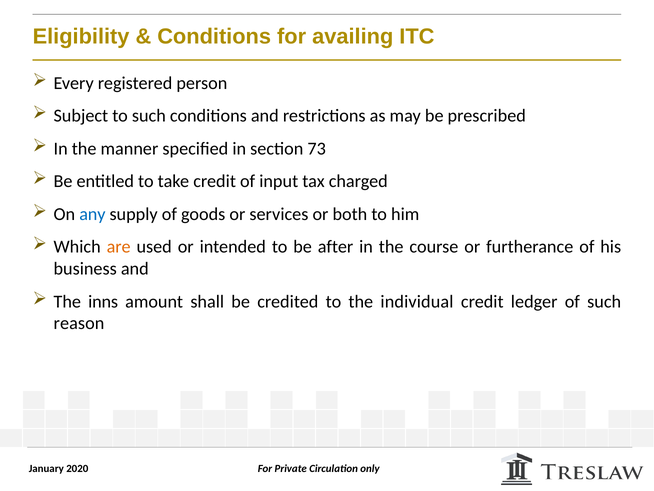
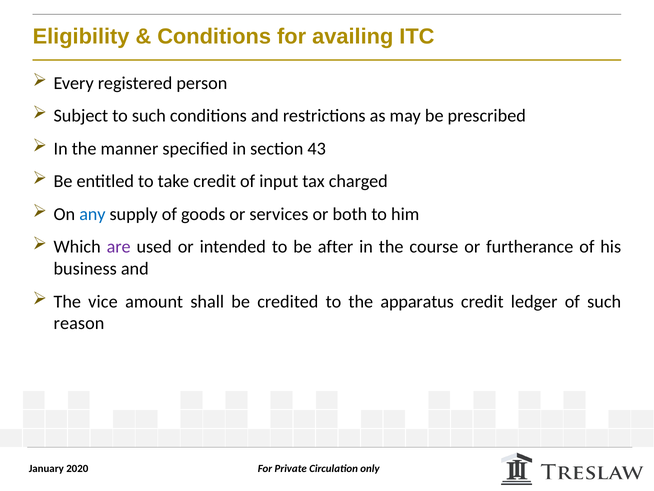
73: 73 -> 43
are colour: orange -> purple
inns: inns -> vice
individual: individual -> apparatus
